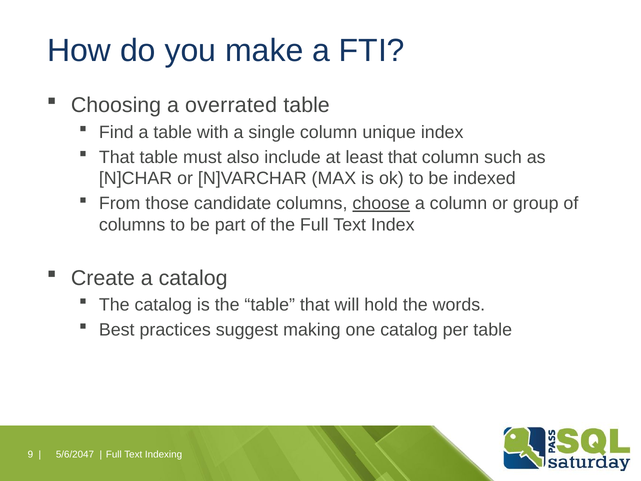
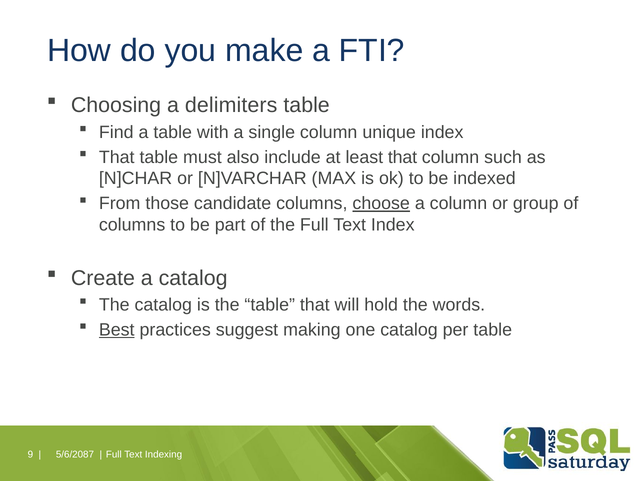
overrated: overrated -> delimiters
Best underline: none -> present
5/6/2047: 5/6/2047 -> 5/6/2087
